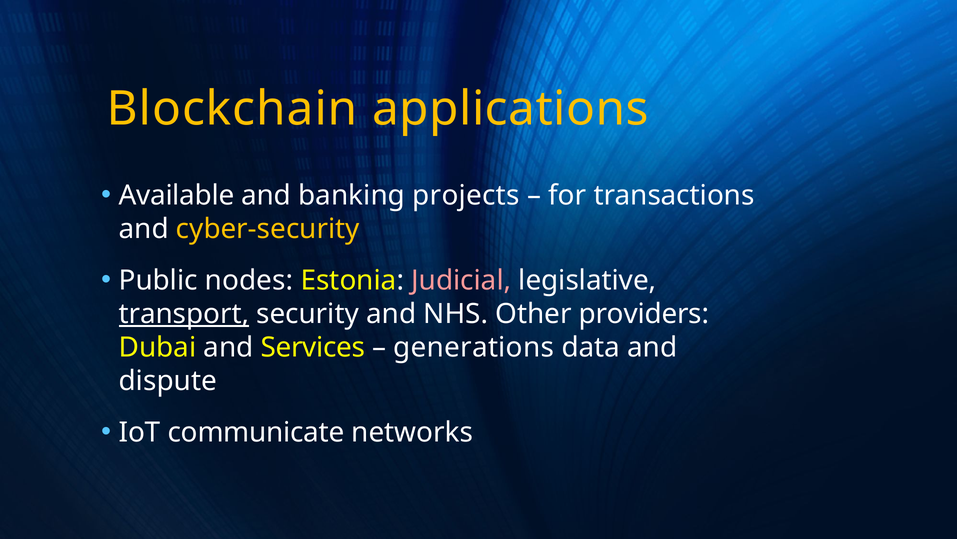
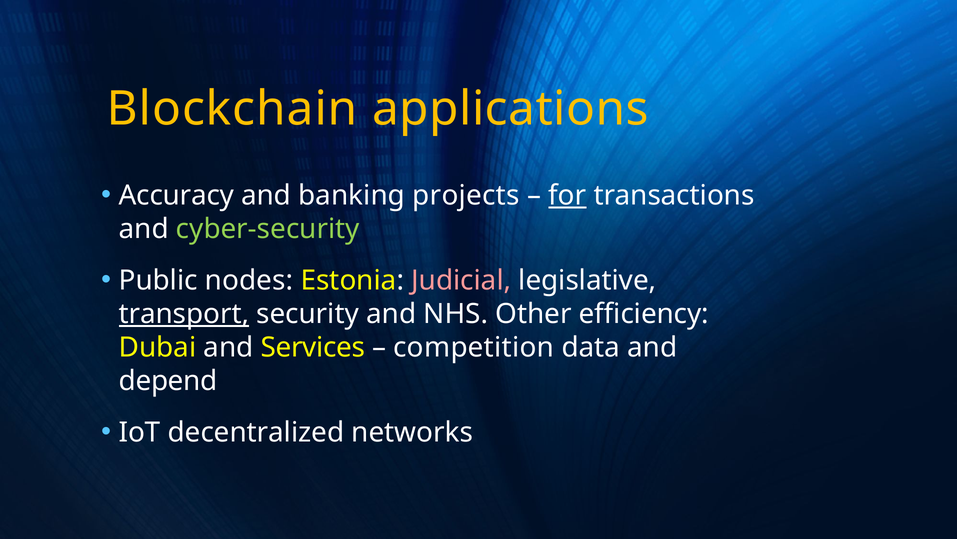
Available: Available -> Accuracy
for underline: none -> present
cyber-security colour: yellow -> light green
providers: providers -> efficiency
generations: generations -> competition
dispute: dispute -> depend
communicate: communicate -> decentralized
